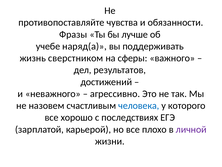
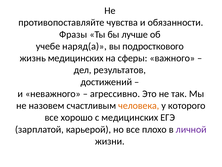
поддерживать: поддерживать -> подросткового
жизнь сверстником: сверстником -> медицинских
человека colour: blue -> orange
с последствиях: последствиях -> медицинских
